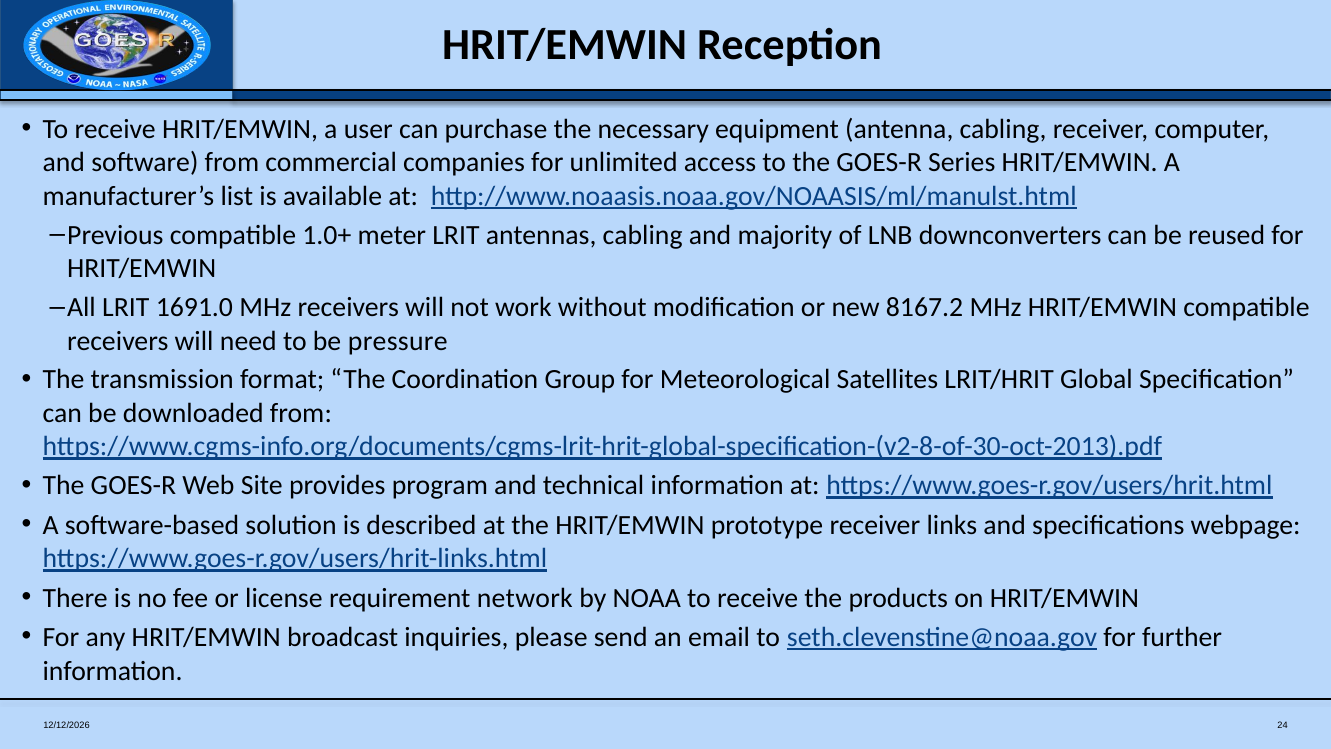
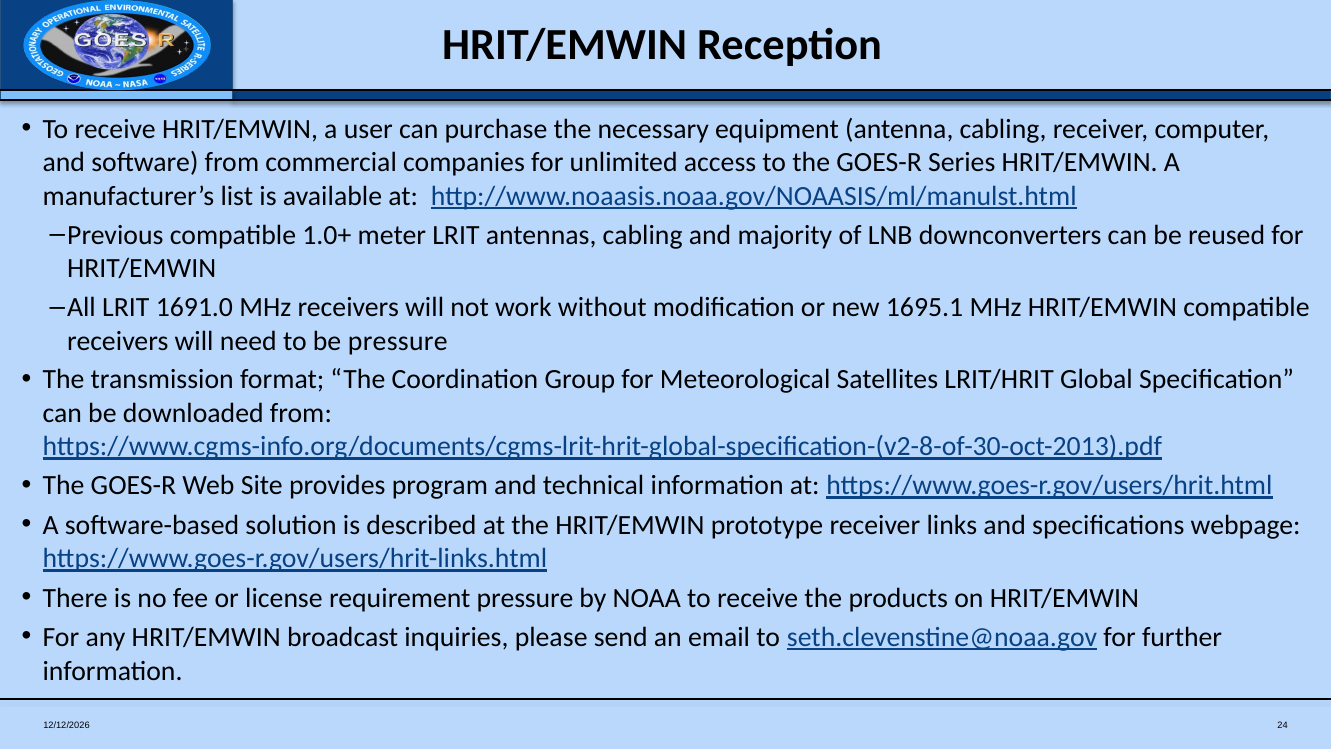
8167.2: 8167.2 -> 1695.1
requirement network: network -> pressure
